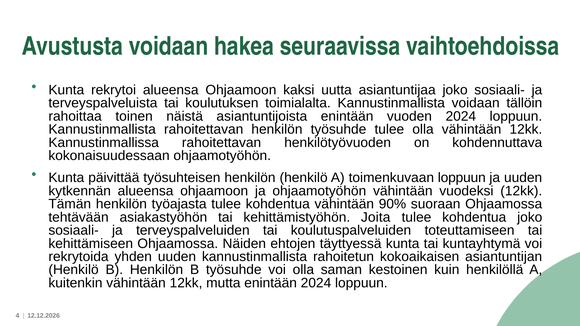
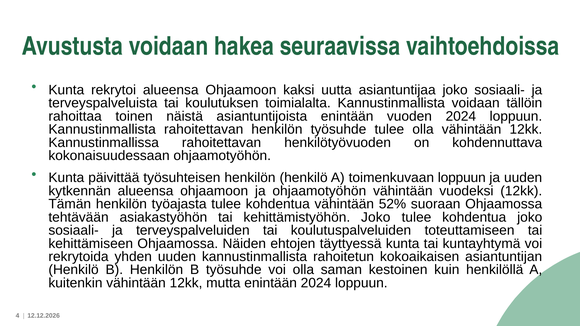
90%: 90% -> 52%
kehittämistyöhön Joita: Joita -> Joko
